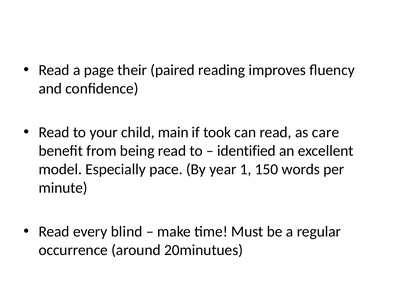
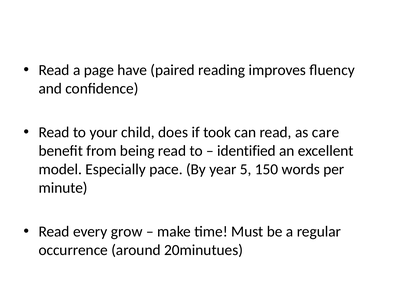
their: their -> have
main: main -> does
1: 1 -> 5
blind: blind -> grow
